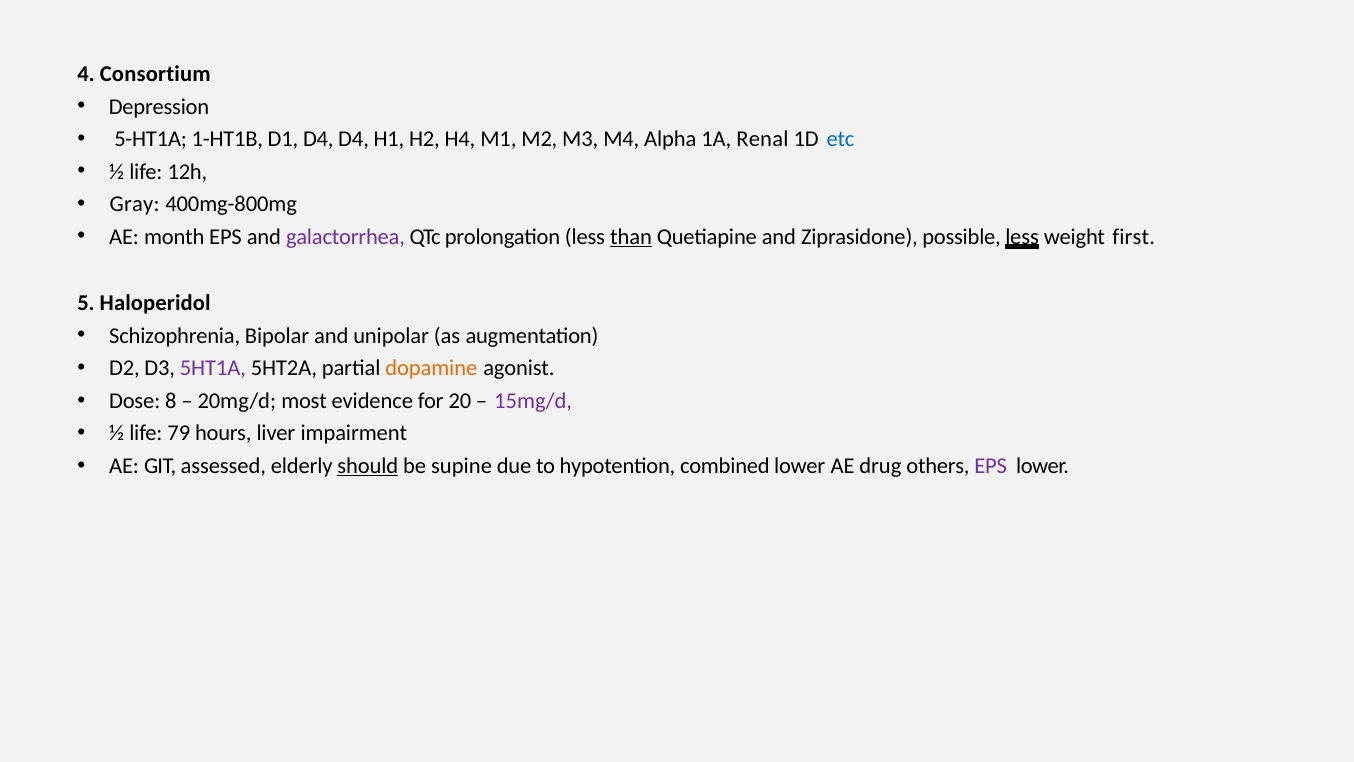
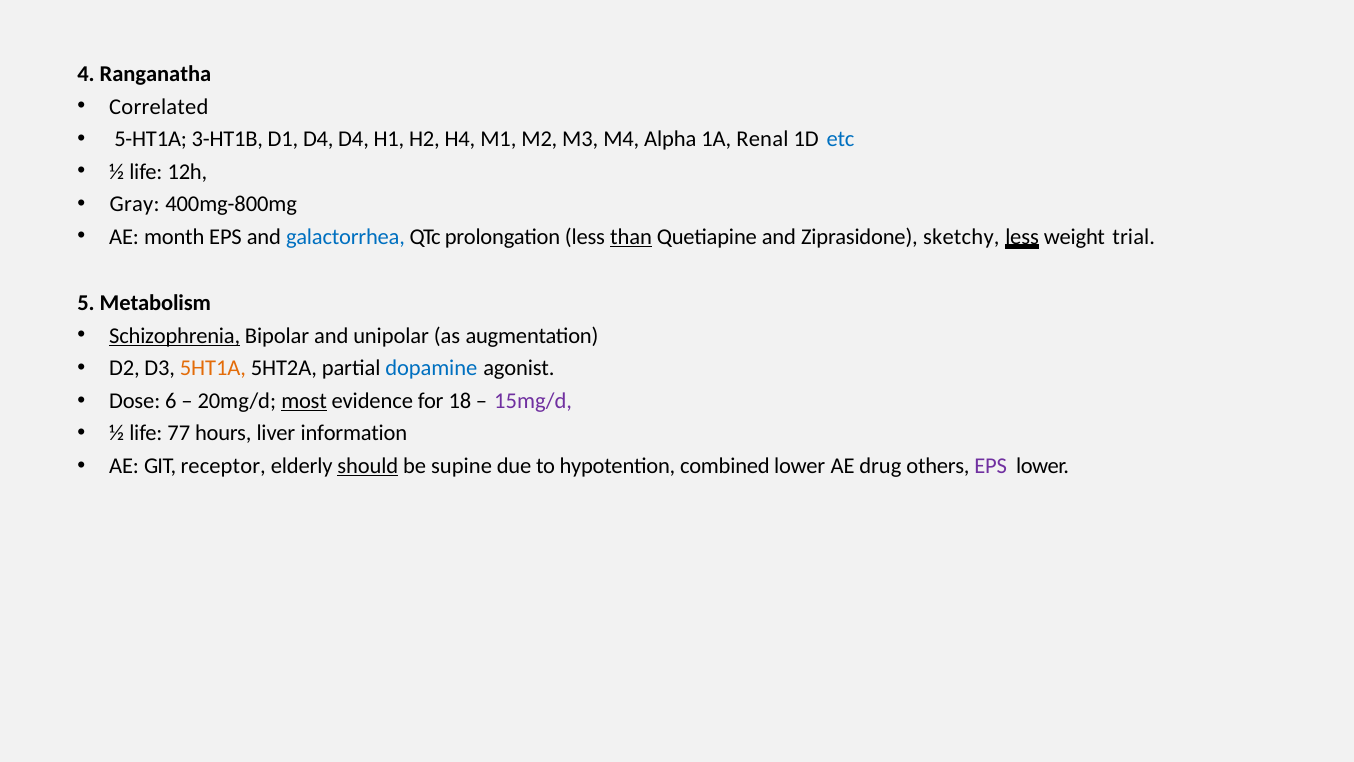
Consortium: Consortium -> Ranganatha
Depression: Depression -> Correlated
1-HT1B: 1-HT1B -> 3-HT1B
galactorrhea colour: purple -> blue
possible: possible -> sketchy
first: first -> trial
Haloperidol: Haloperidol -> Metabolism
Schizophrenia underline: none -> present
5HT1A colour: purple -> orange
dopamine colour: orange -> blue
8: 8 -> 6
most underline: none -> present
20: 20 -> 18
79: 79 -> 77
impairment: impairment -> information
assessed: assessed -> receptor
